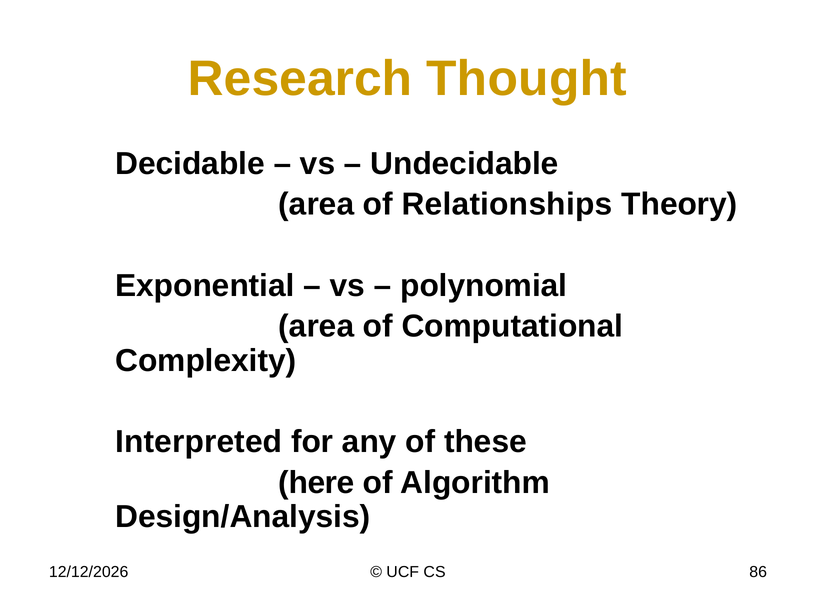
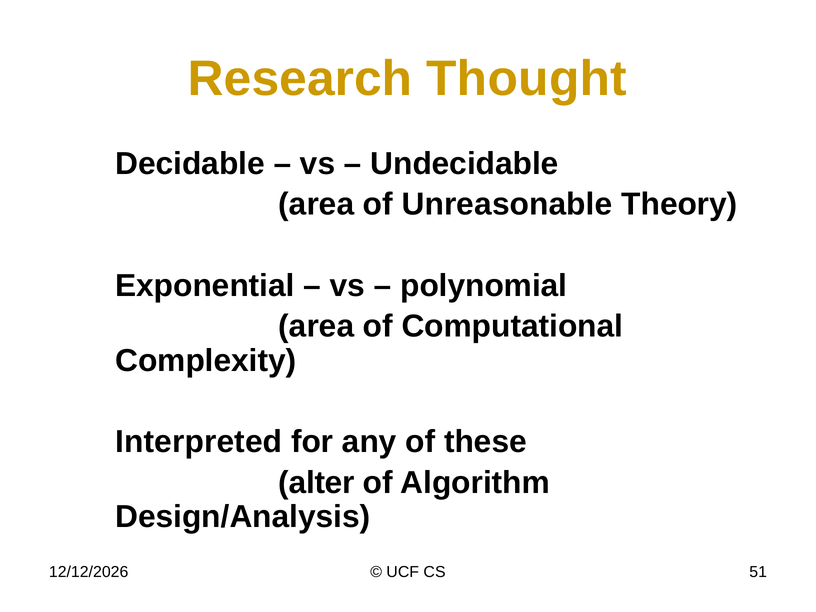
Relationships: Relationships -> Unreasonable
here: here -> alter
86: 86 -> 51
